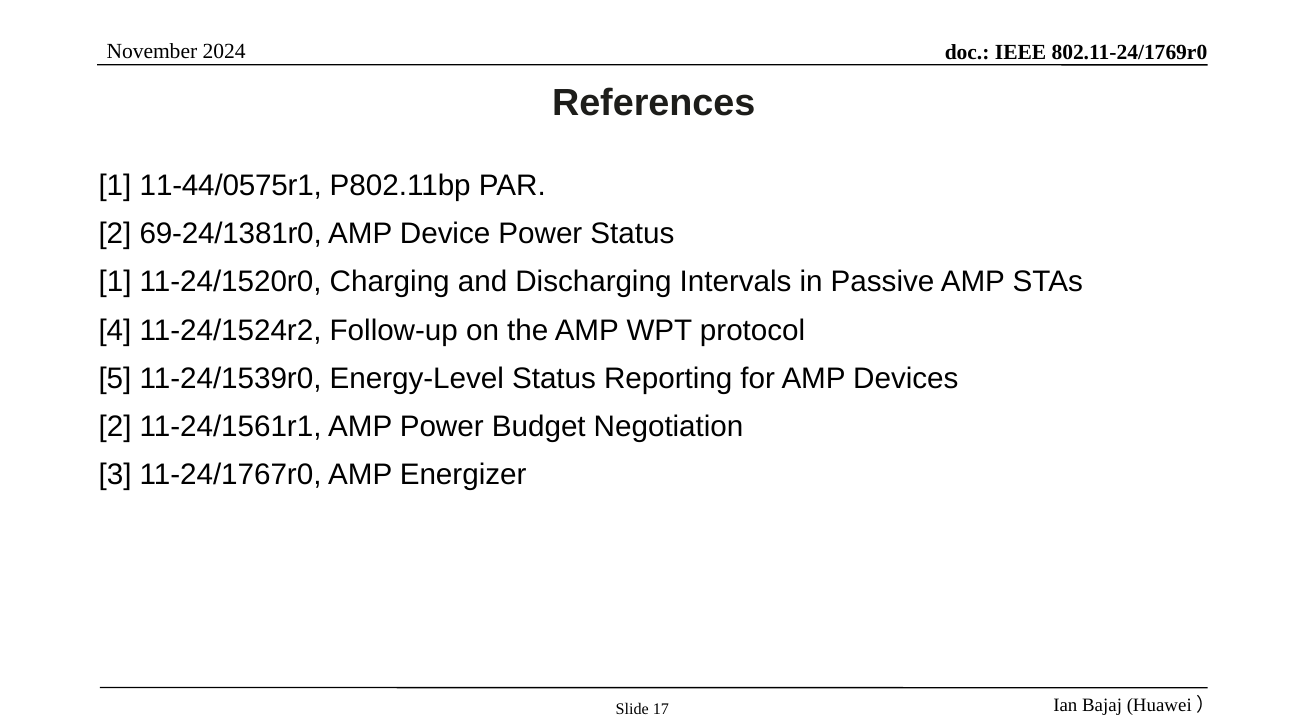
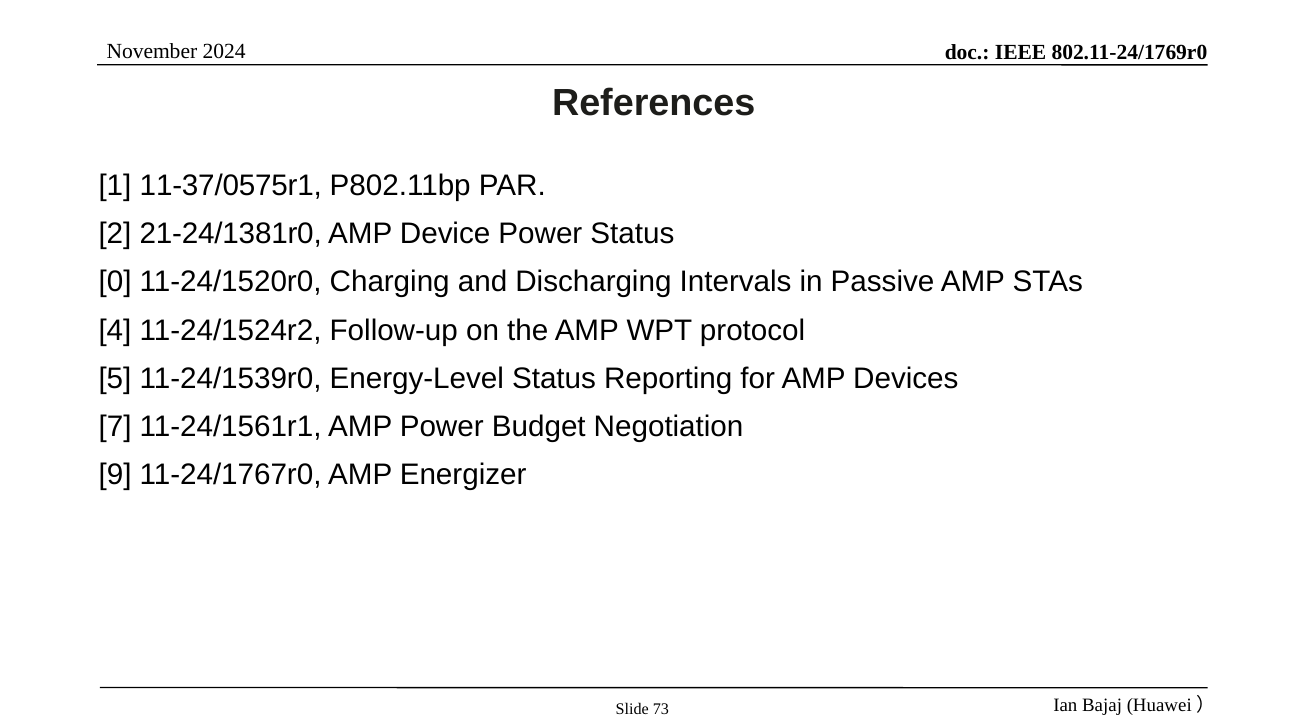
11-44/0575r1: 11-44/0575r1 -> 11-37/0575r1
69-24/1381r0: 69-24/1381r0 -> 21-24/1381r0
1 at (115, 282): 1 -> 0
2 at (115, 427): 2 -> 7
3: 3 -> 9
17: 17 -> 73
